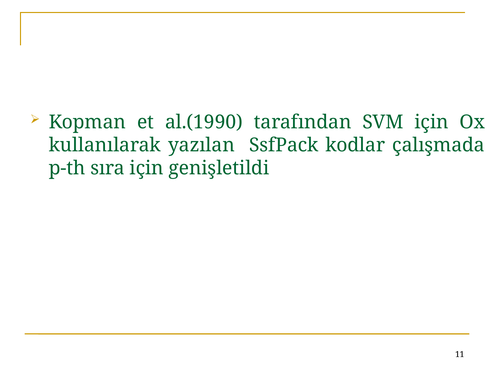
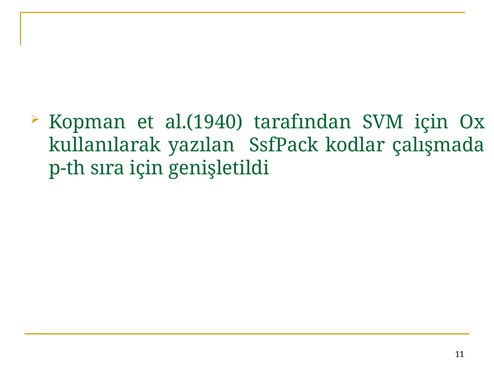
al.(1990: al.(1990 -> al.(1940
